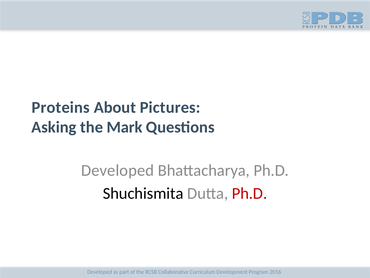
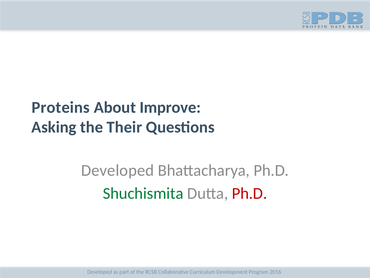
Pictures: Pictures -> Improve
Mark: Mark -> Their
Shuchismita colour: black -> green
